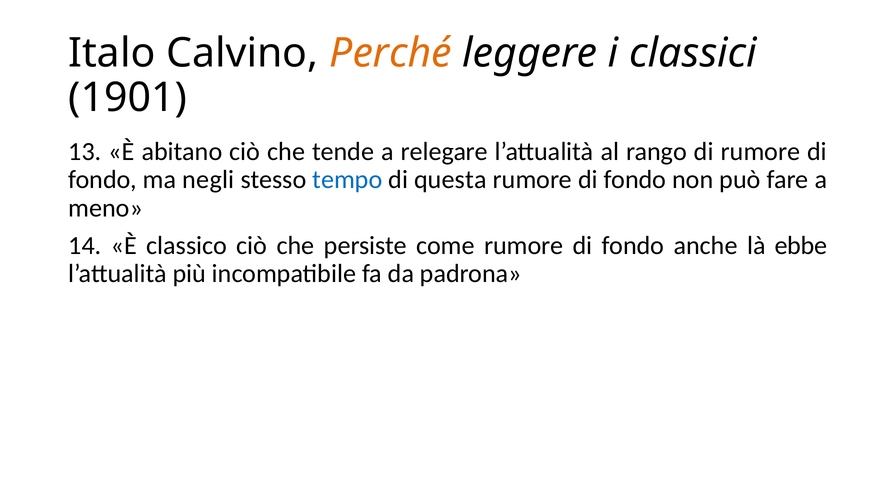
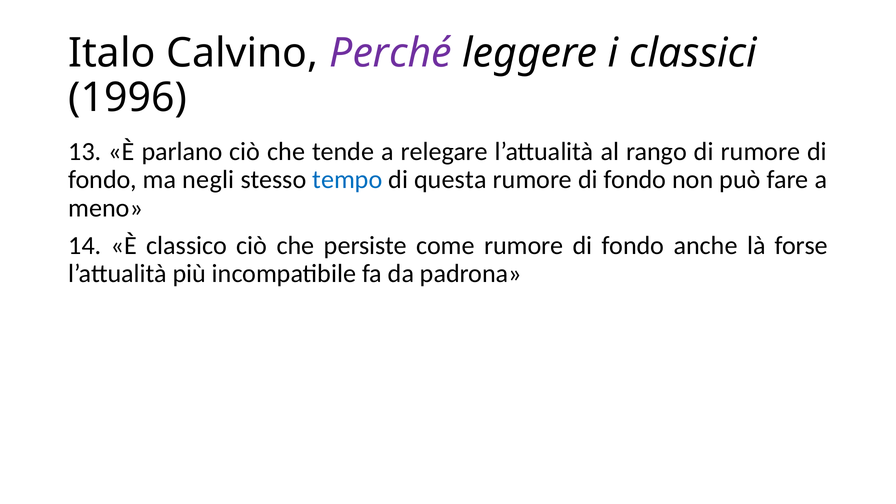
Perché colour: orange -> purple
1901: 1901 -> 1996
abitano: abitano -> parlano
ebbe: ebbe -> forse
